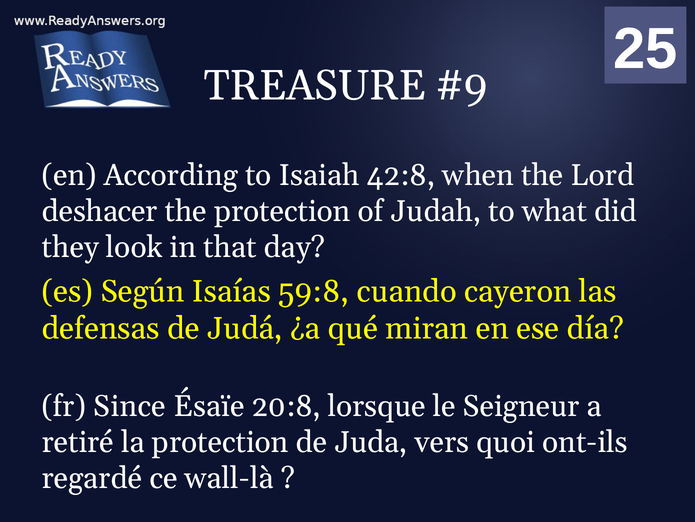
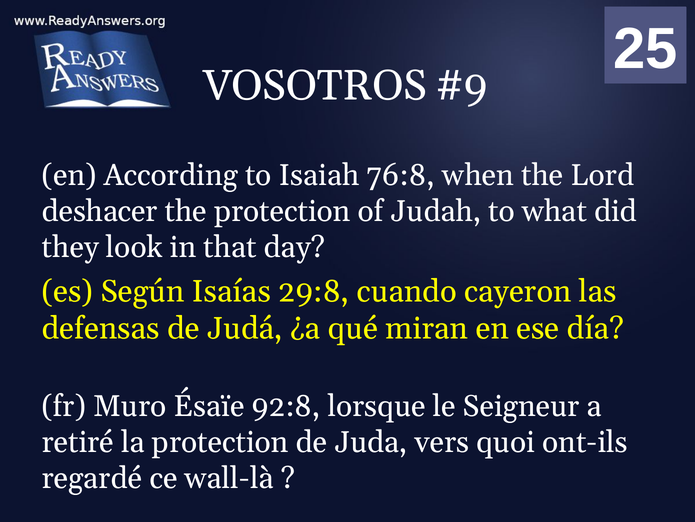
TREASURE: TREASURE -> VOSOTROS
42:8: 42:8 -> 76:8
59:8: 59:8 -> 29:8
Since: Since -> Muro
20:8: 20:8 -> 92:8
